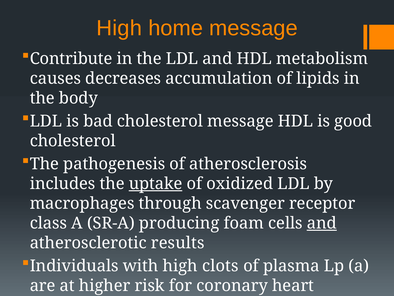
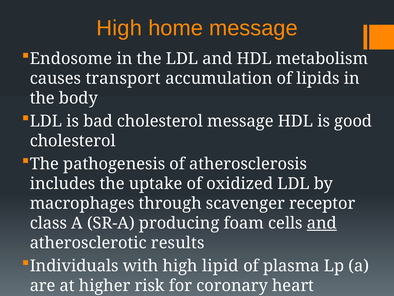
Contribute: Contribute -> Endosome
decreases: decreases -> transport
uptake underline: present -> none
clots: clots -> lipid
